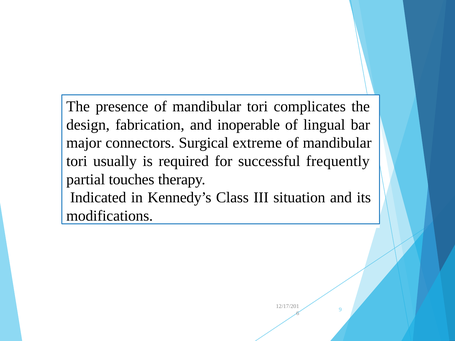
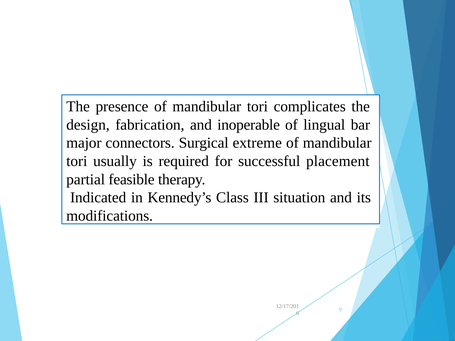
frequently: frequently -> placement
touches: touches -> feasible
